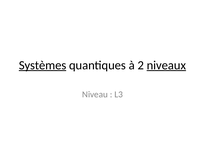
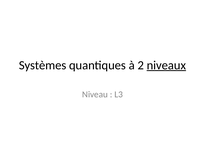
Systèmes underline: present -> none
